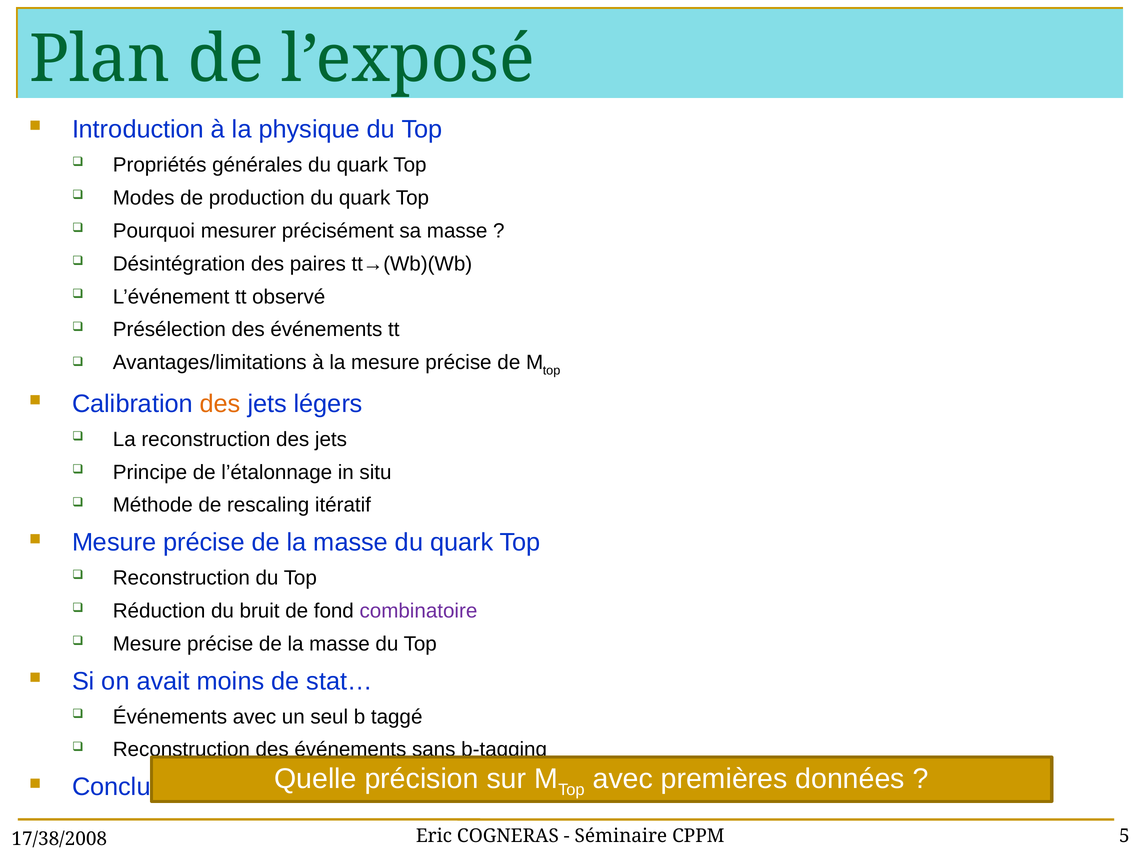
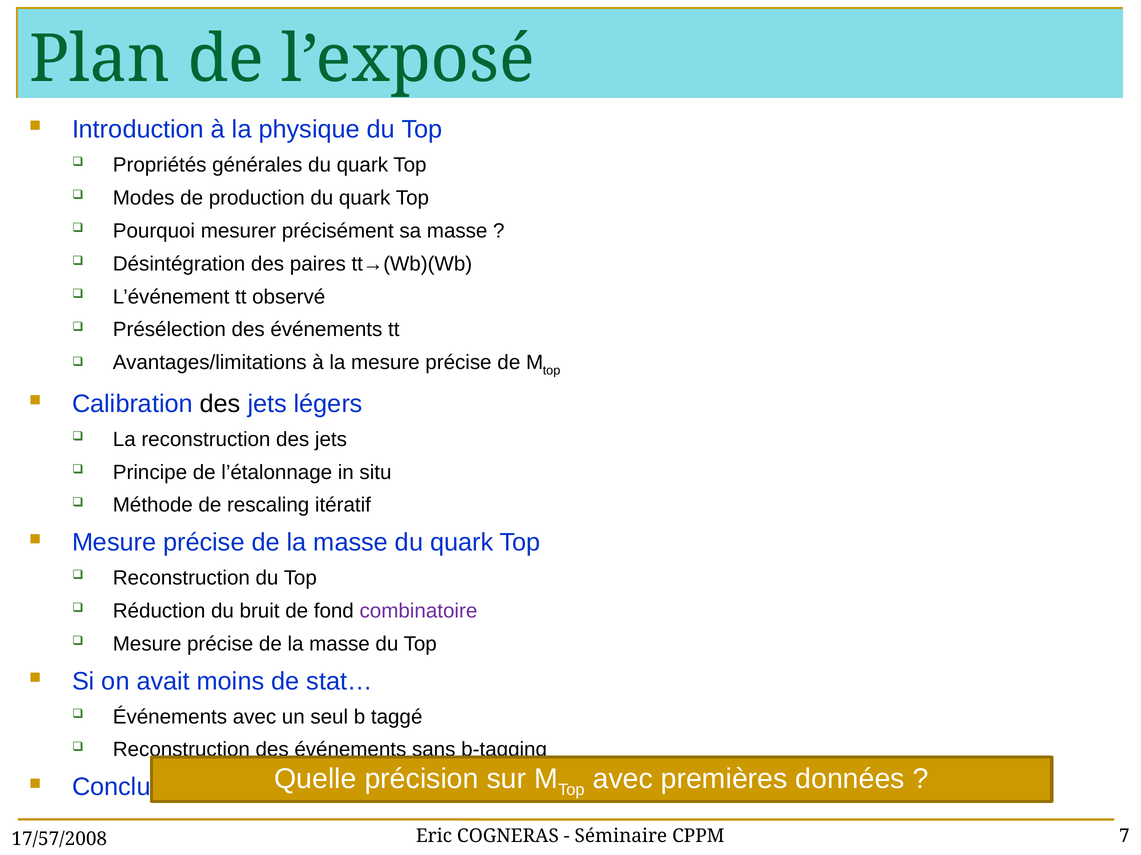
des at (220, 404) colour: orange -> black
5: 5 -> 7
17/38/2008: 17/38/2008 -> 17/57/2008
